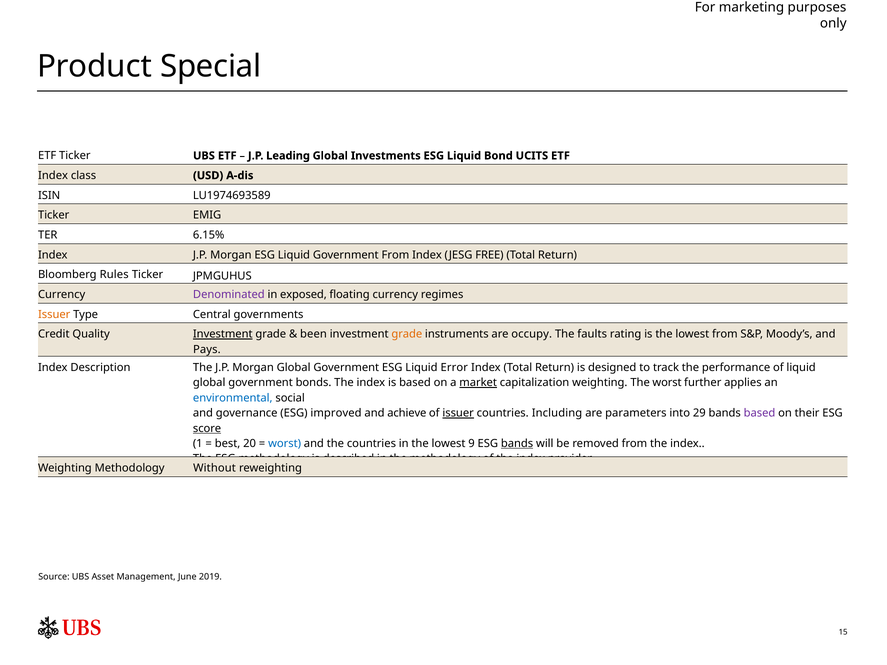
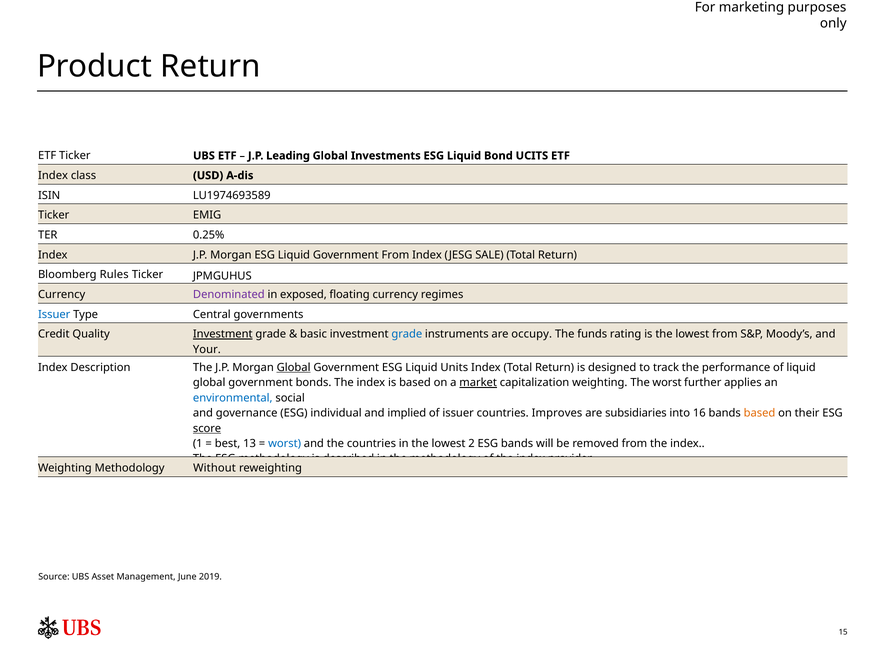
Product Special: Special -> Return
6.15%: 6.15% -> 0.25%
FREE: FREE -> SALE
Issuer at (54, 314) colour: orange -> blue
been: been -> basic
grade at (407, 334) colour: orange -> blue
faults: faults -> funds
Pays: Pays -> Your
Global at (294, 368) underline: none -> present
Error: Error -> Units
improved: improved -> individual
achieve: achieve -> implied
issuer at (458, 413) underline: present -> none
Including: Including -> Improves
parameters: parameters -> subsidiaries
29: 29 -> 16
based at (760, 413) colour: purple -> orange
20: 20 -> 13
9: 9 -> 2
bands at (517, 444) underline: present -> none
